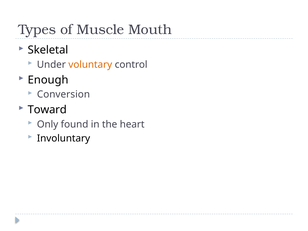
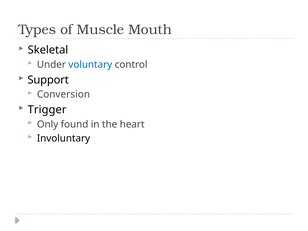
voluntary colour: orange -> blue
Enough: Enough -> Support
Toward: Toward -> Trigger
